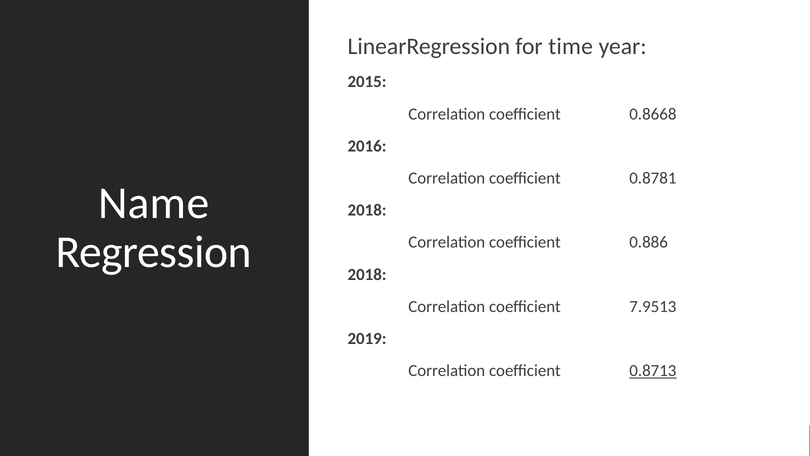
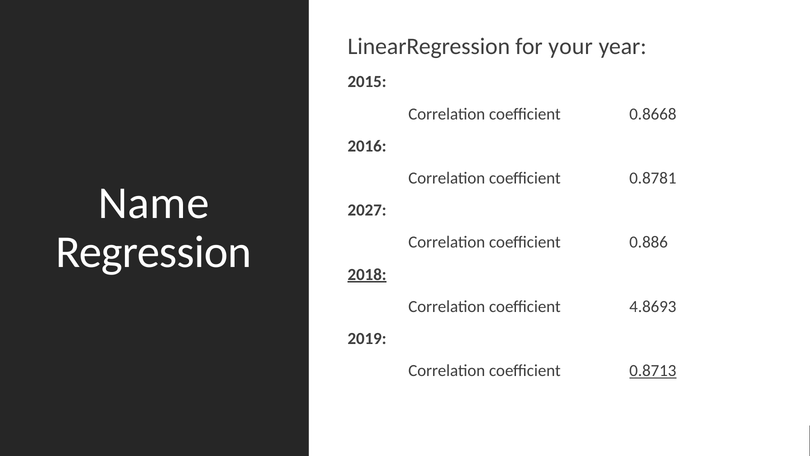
time: time -> your
2018 at (367, 210): 2018 -> 2027
2018 at (367, 274) underline: none -> present
7.9513: 7.9513 -> 4.8693
